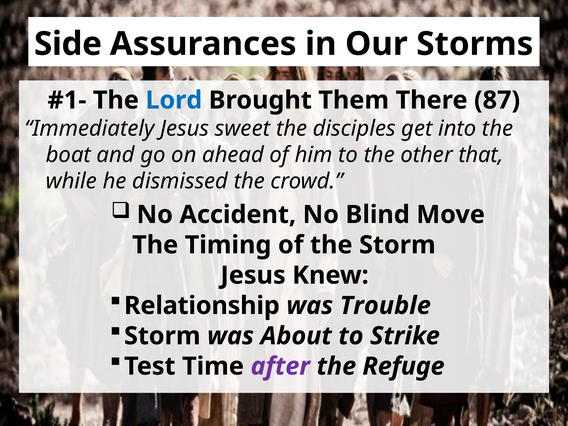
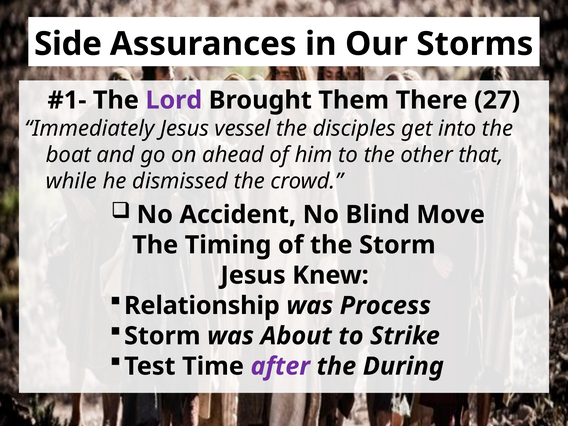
Lord colour: blue -> purple
87: 87 -> 27
sweet: sweet -> vessel
Trouble: Trouble -> Process
Refuge: Refuge -> During
